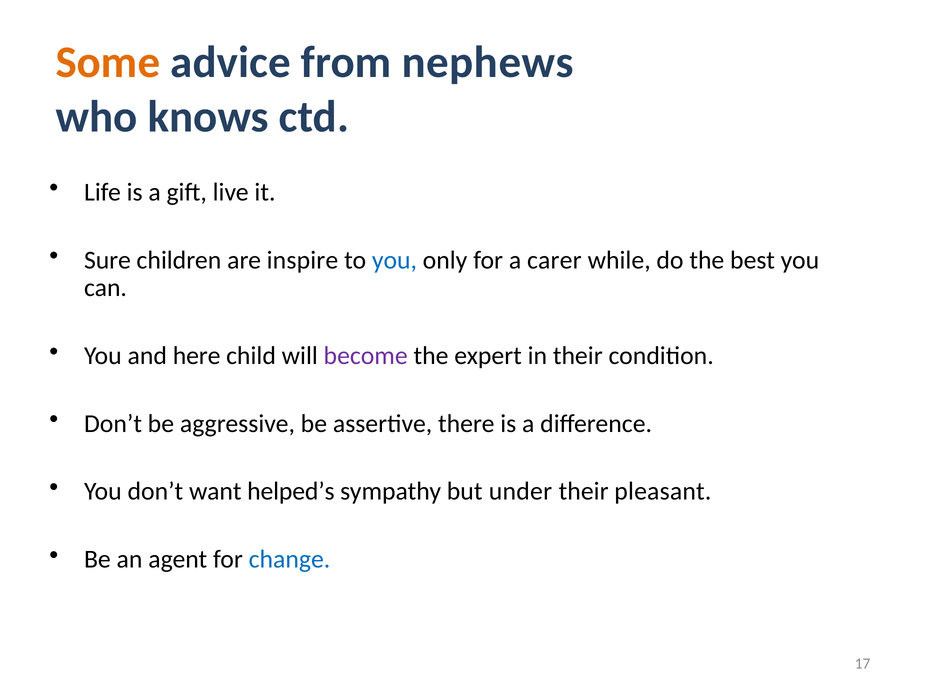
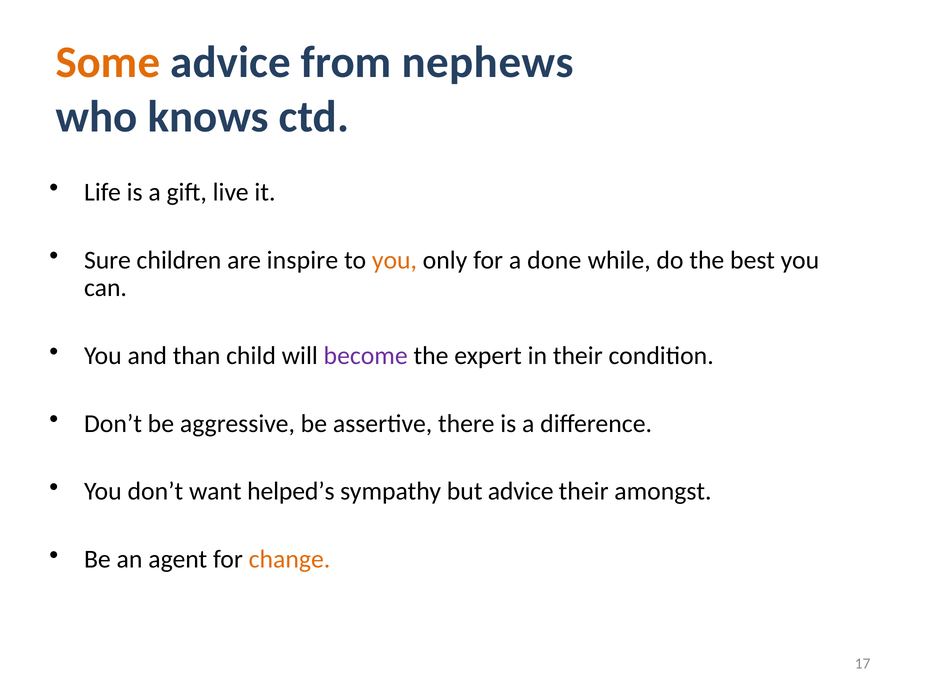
you at (394, 260) colour: blue -> orange
carer: carer -> done
here: here -> than
but under: under -> advice
pleasant: pleasant -> amongst
change colour: blue -> orange
